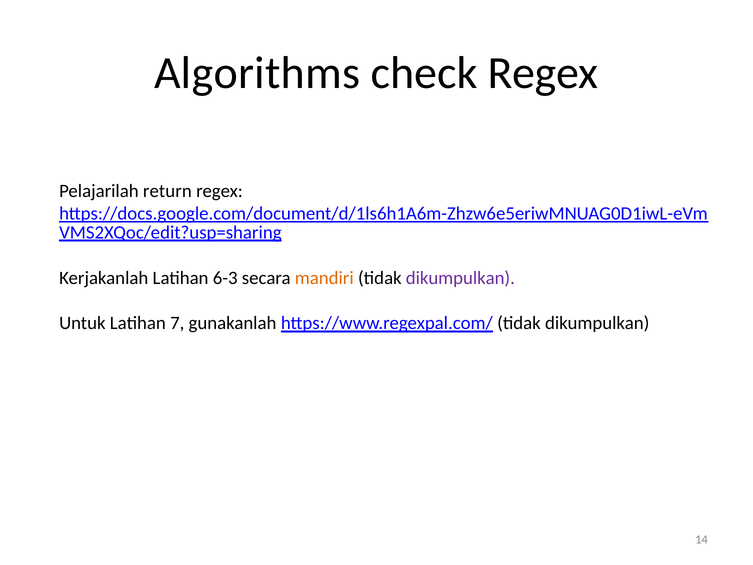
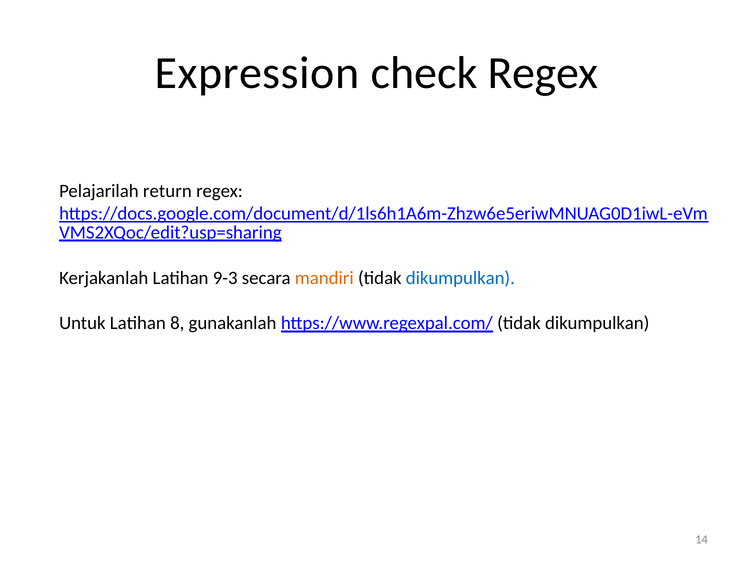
Algorithms: Algorithms -> Expression
6-3: 6-3 -> 9-3
dikumpulkan at (460, 278) colour: purple -> blue
7: 7 -> 8
